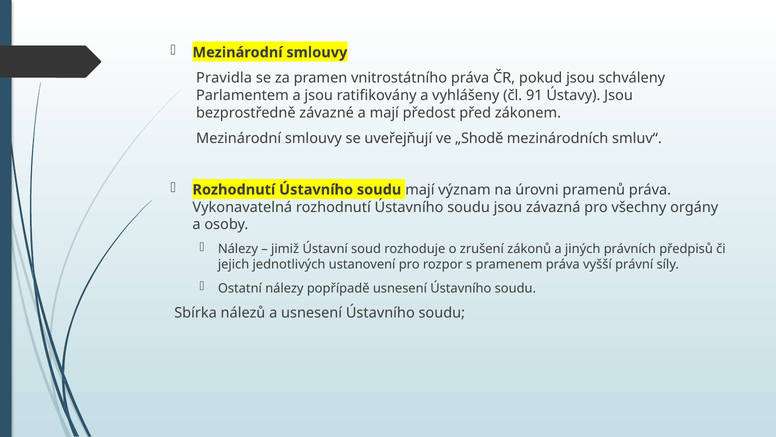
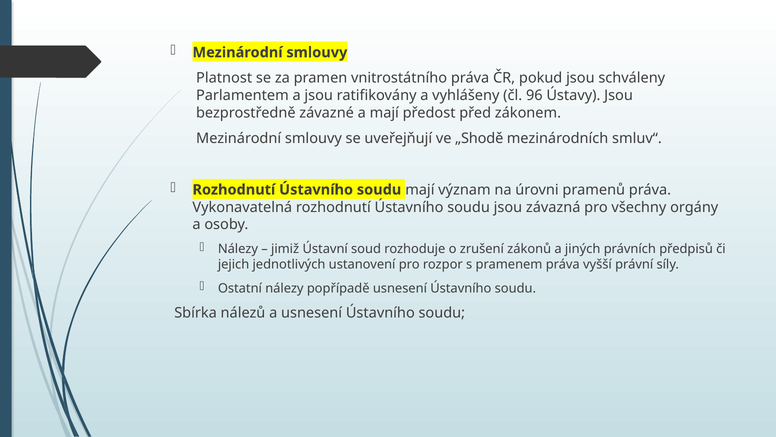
Pravidla: Pravidla -> Platnost
91: 91 -> 96
